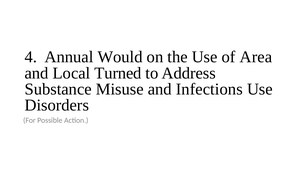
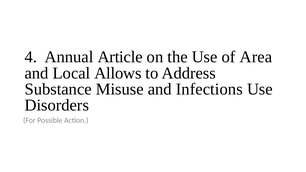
Would: Would -> Article
Turned: Turned -> Allows
